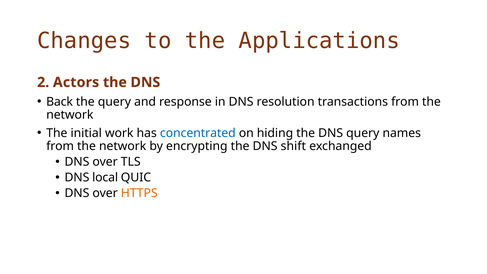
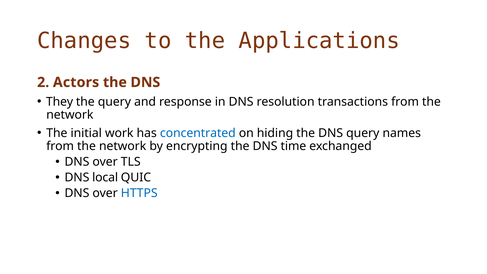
Back: Back -> They
shift: shift -> time
HTTPS colour: orange -> blue
